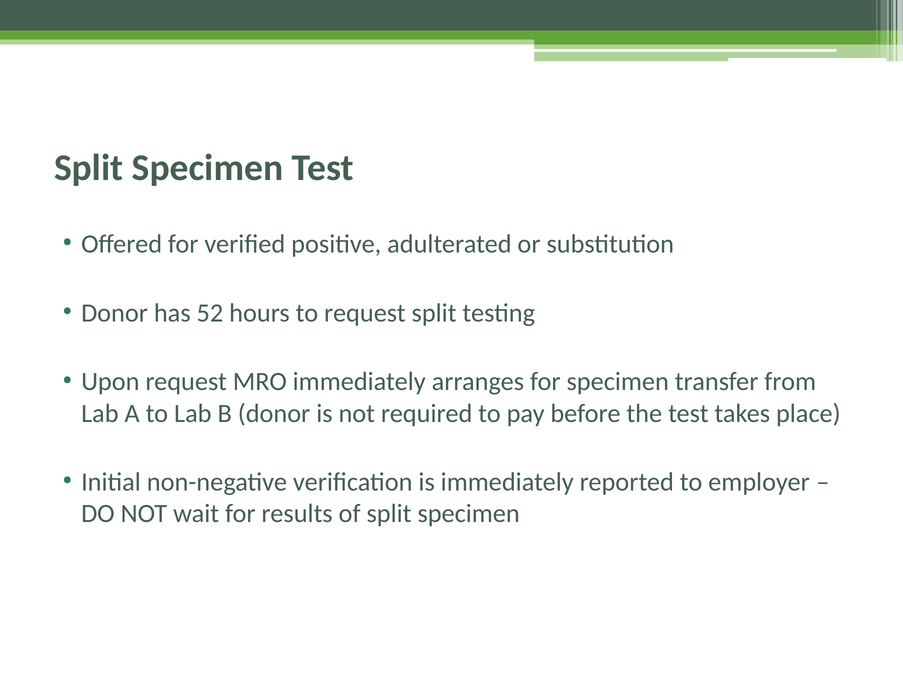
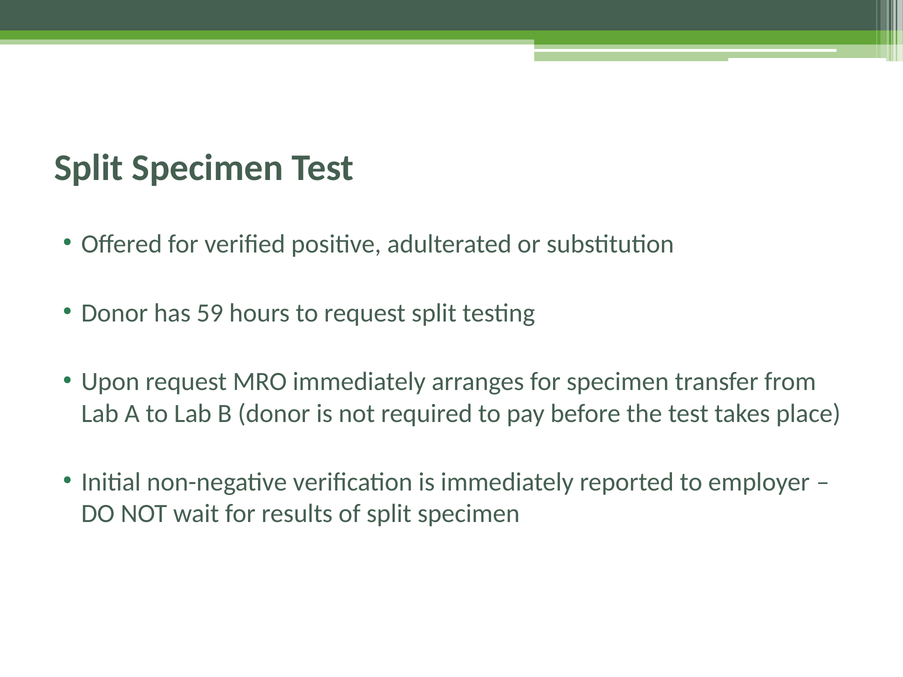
52: 52 -> 59
